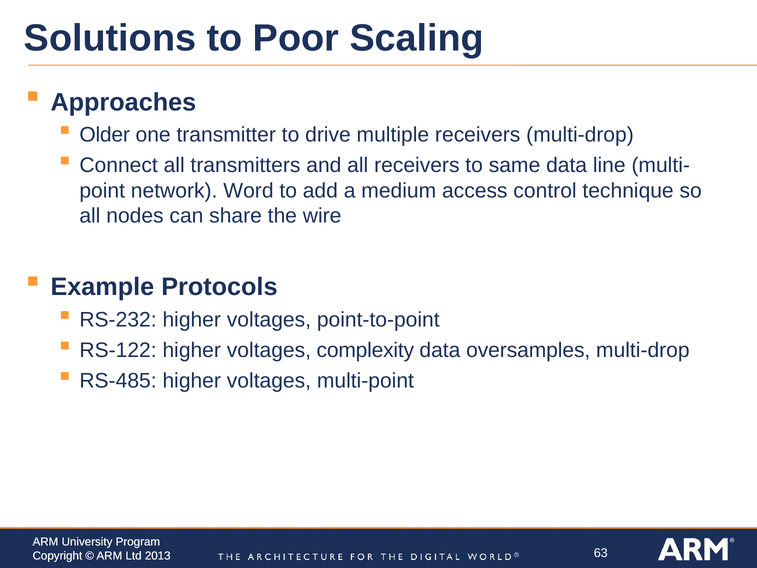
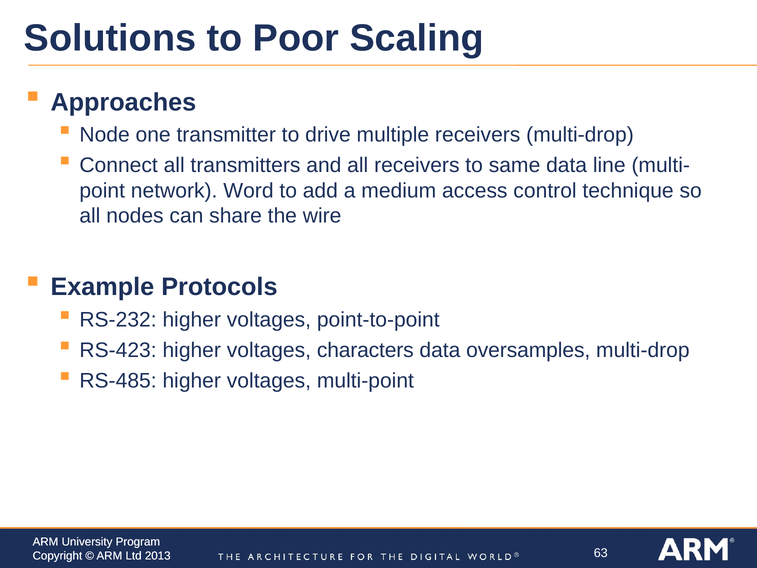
Older: Older -> Node
RS-122: RS-122 -> RS-423
complexity: complexity -> characters
